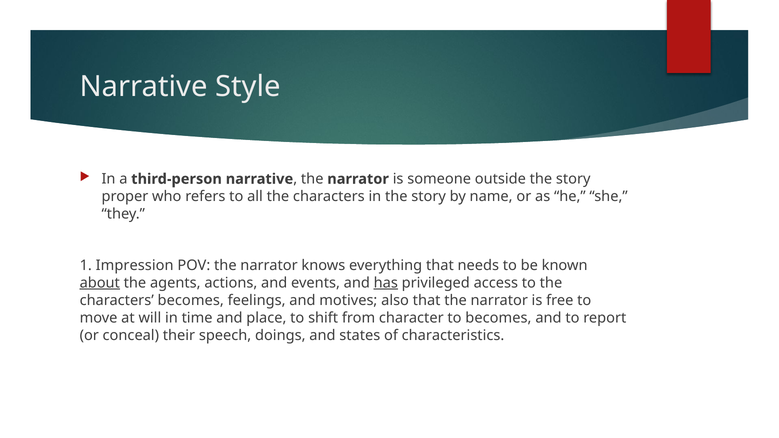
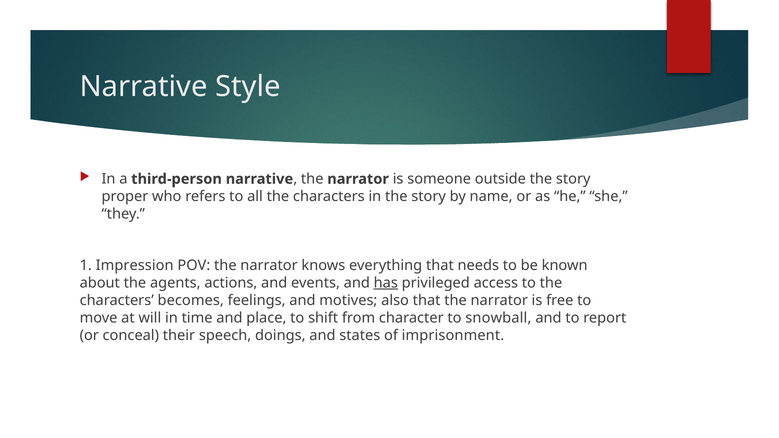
about underline: present -> none
to becomes: becomes -> snowball
characteristics: characteristics -> imprisonment
